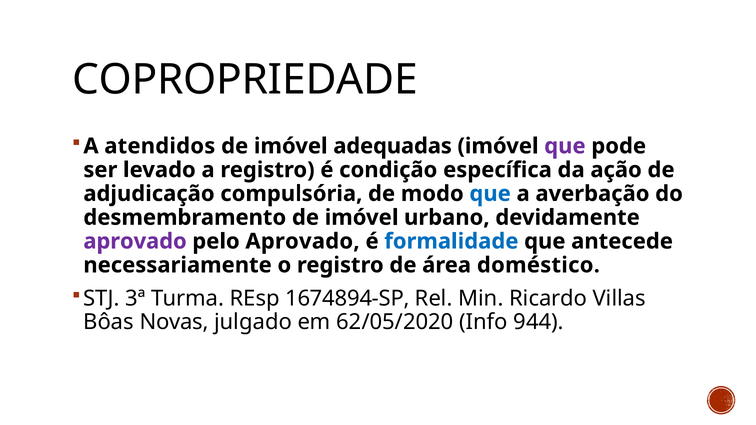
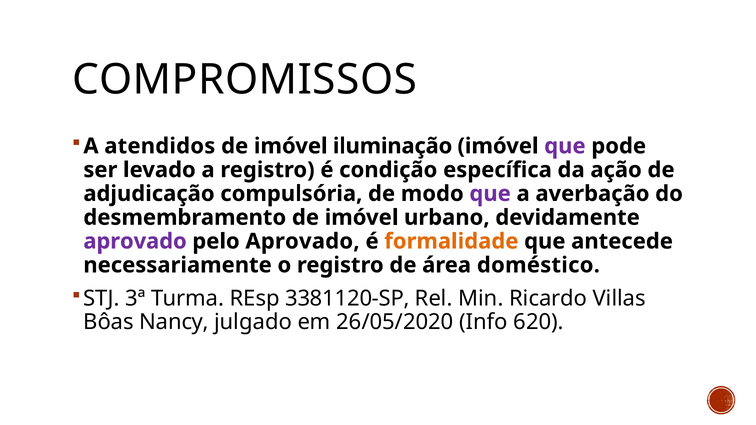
COPROPRIEDADE: COPROPRIEDADE -> COMPROMISSOS
adequadas: adequadas -> iluminação
que at (490, 194) colour: blue -> purple
formalidade colour: blue -> orange
1674894-SP: 1674894-SP -> 3381120-SP
Novas: Novas -> Nancy
62/05/2020: 62/05/2020 -> 26/05/2020
944: 944 -> 620
